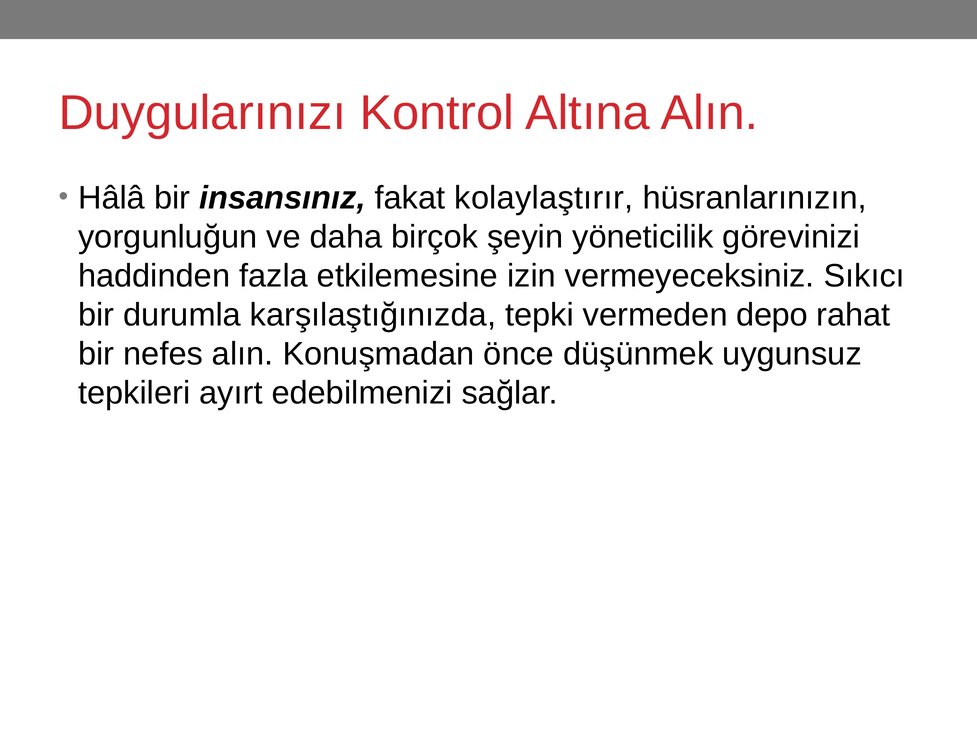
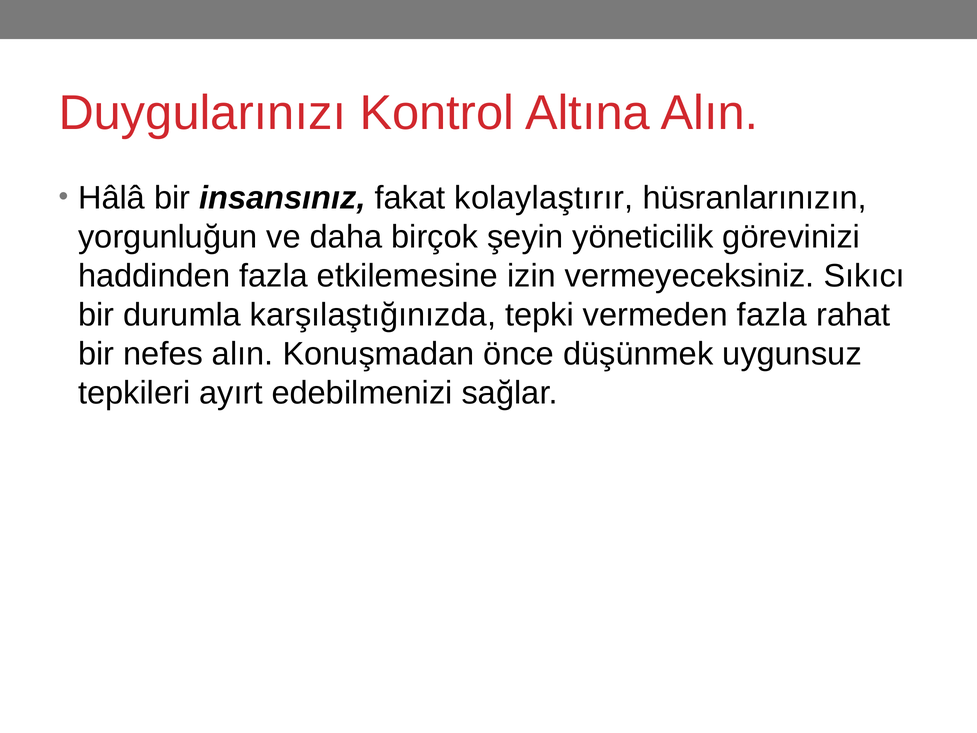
vermeden depo: depo -> fazla
